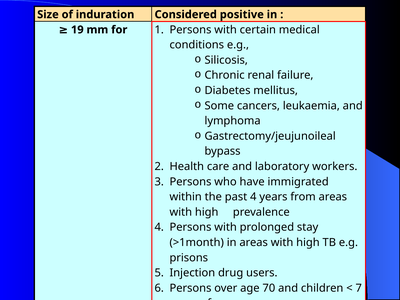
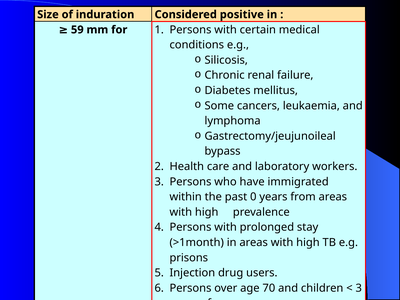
19: 19 -> 59
past 4: 4 -> 0
7 at (359, 288): 7 -> 3
